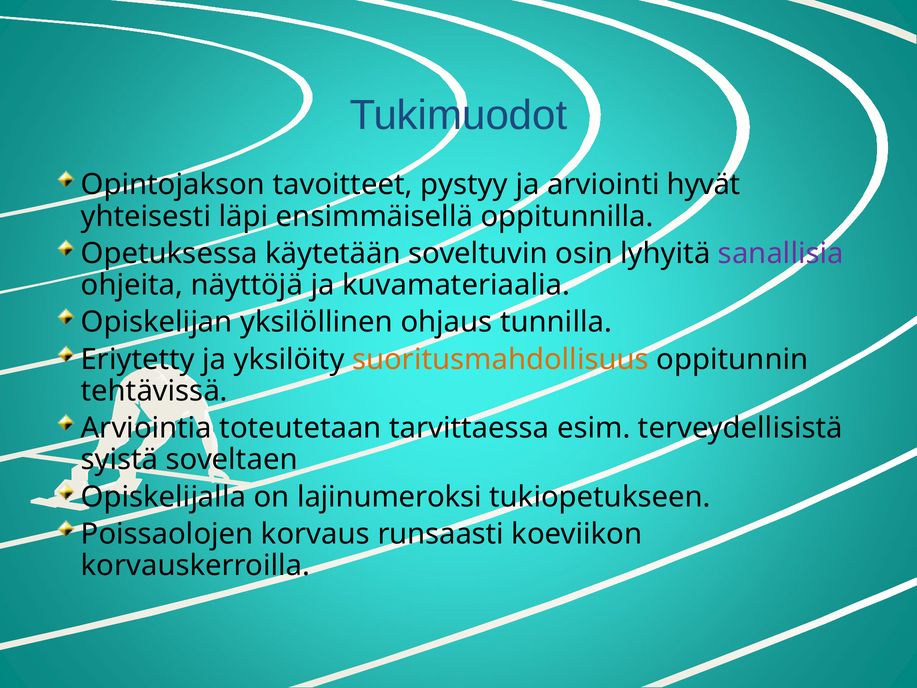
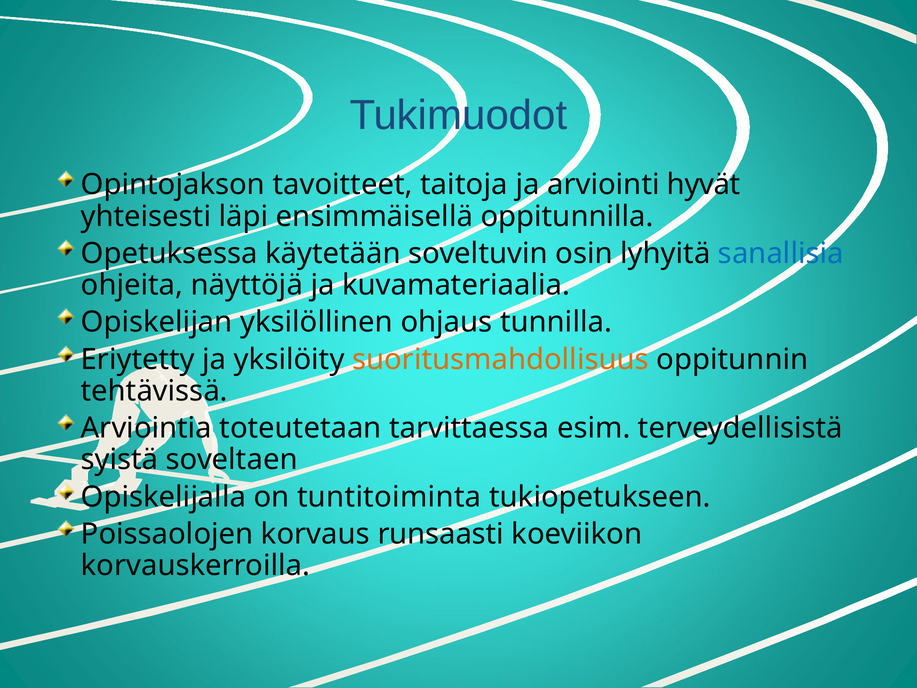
pystyy: pystyy -> taitoja
sanallisia colour: purple -> blue
lajinumeroksi: lajinumeroksi -> tuntitoiminta
